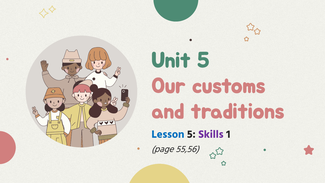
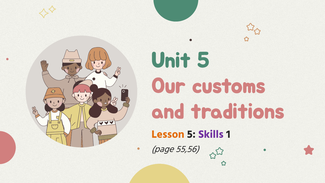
Lesson colour: blue -> orange
